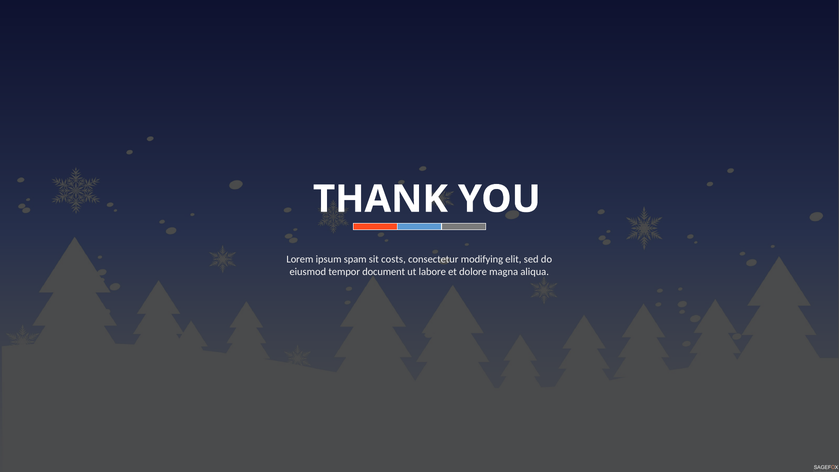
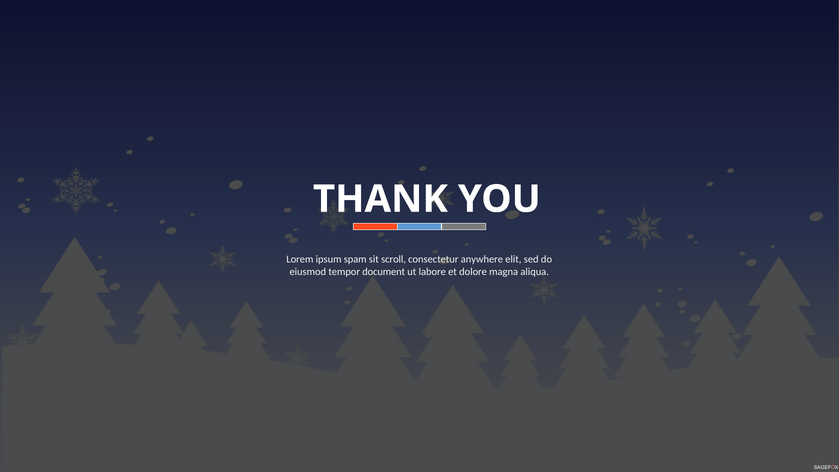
costs: costs -> scroll
modifying: modifying -> anywhere
